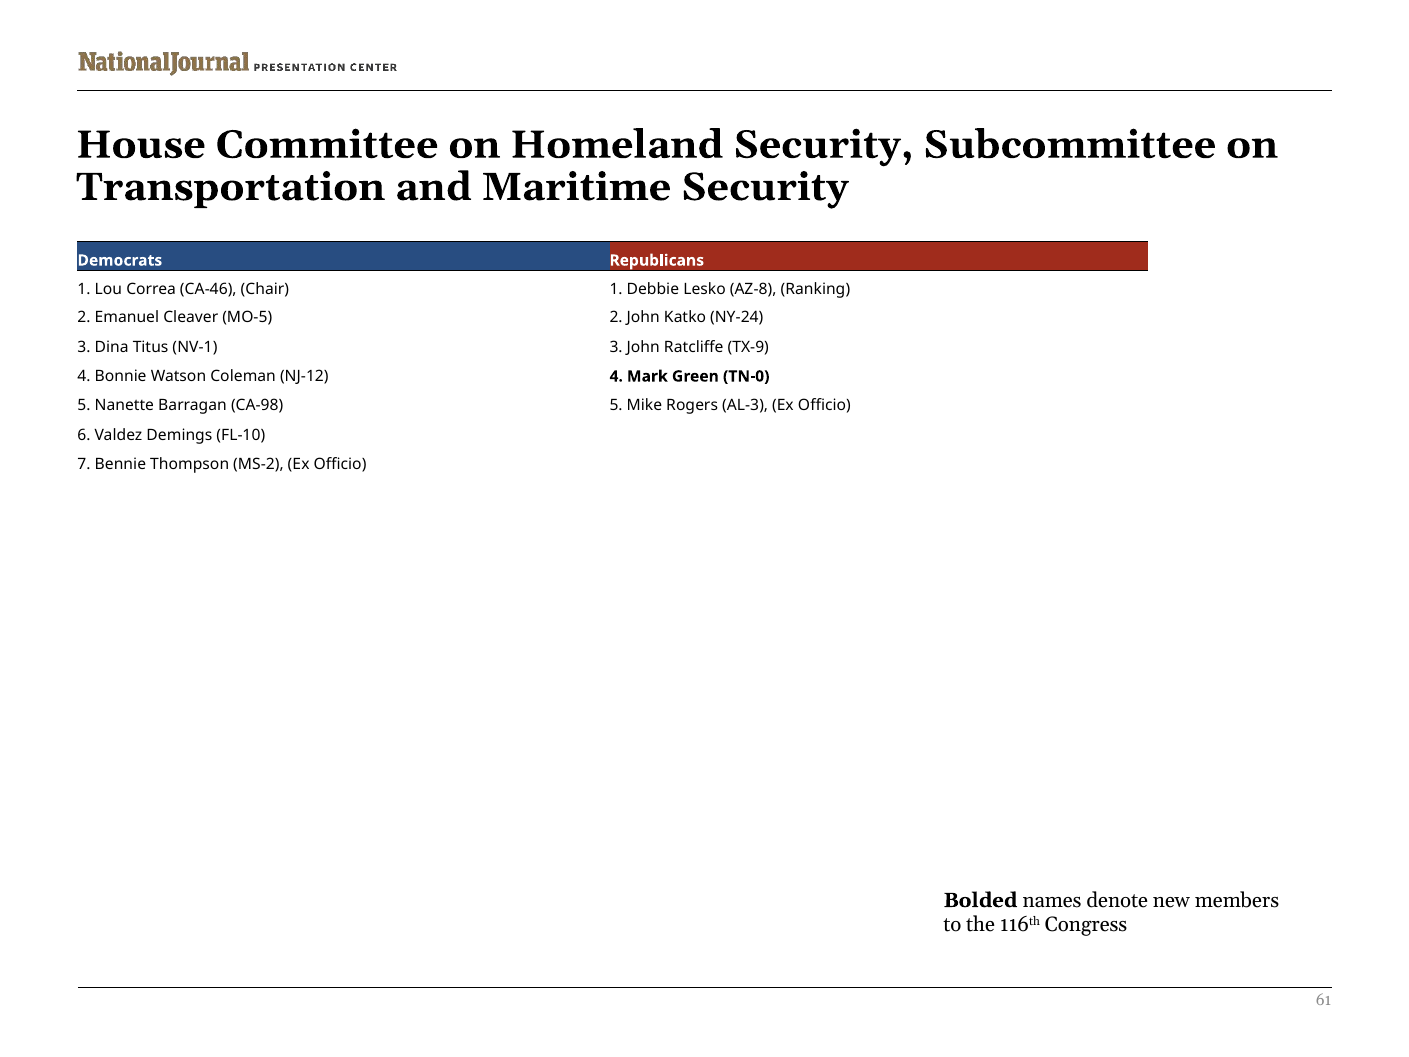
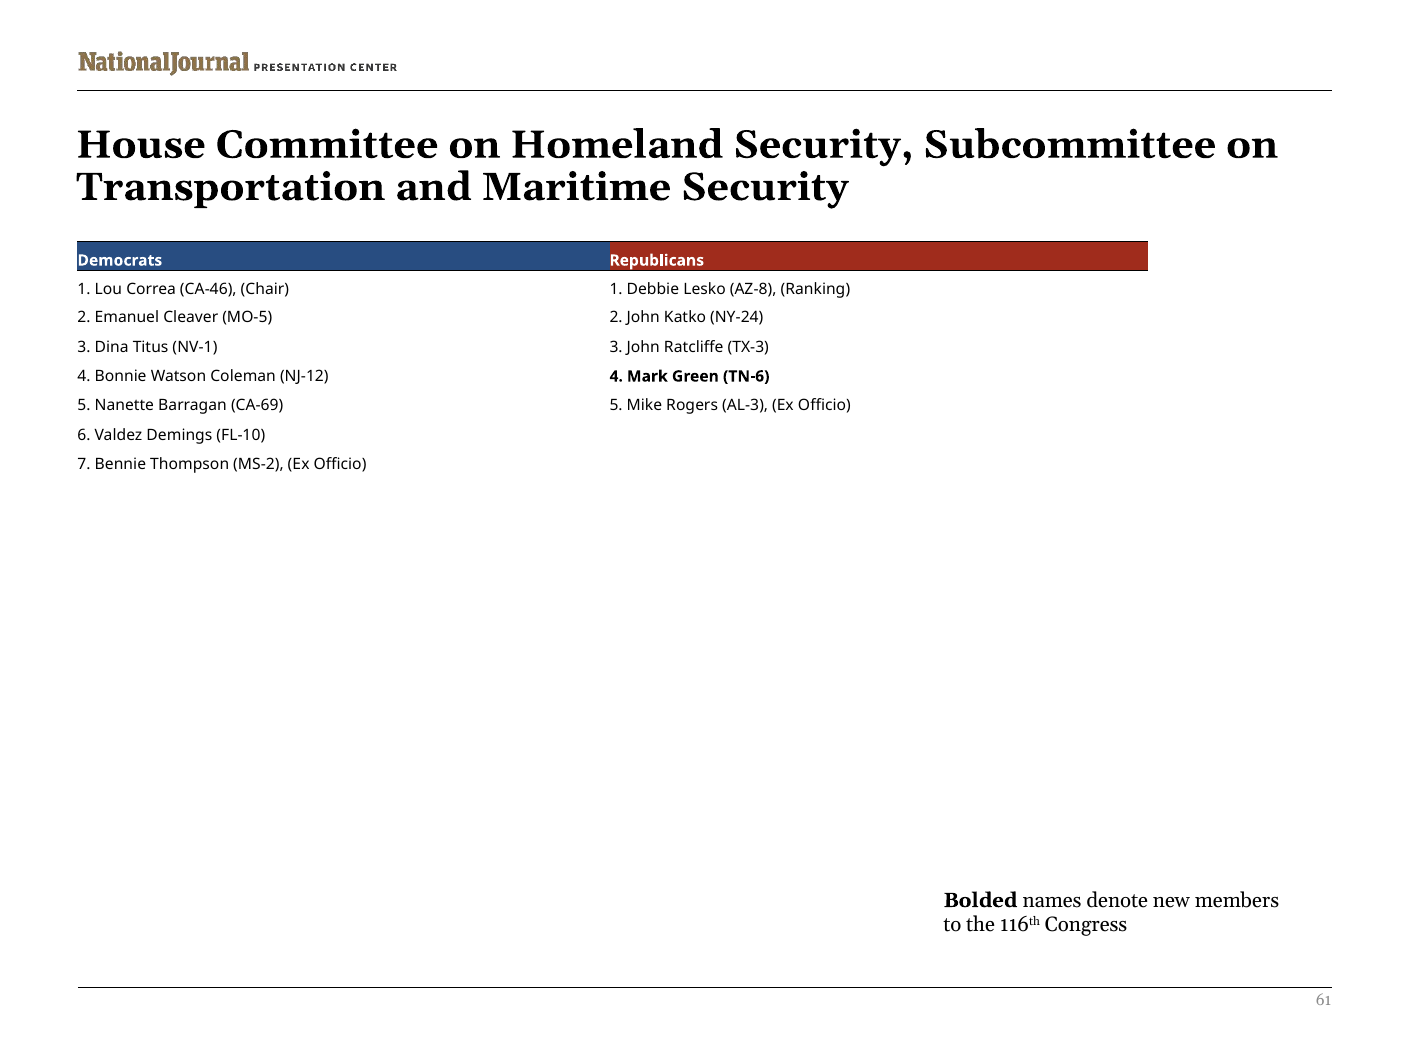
TX-9: TX-9 -> TX-3
TN-0: TN-0 -> TN-6
CA-98: CA-98 -> CA-69
